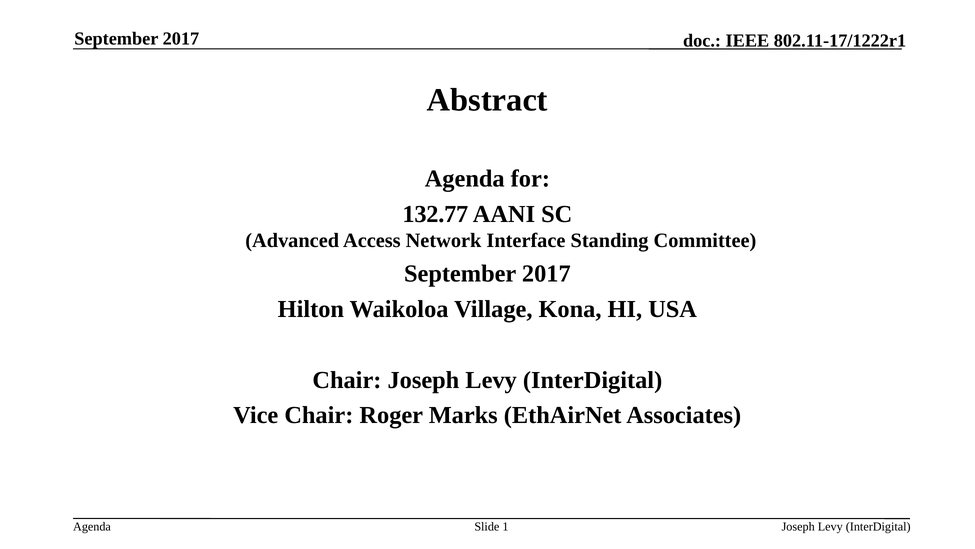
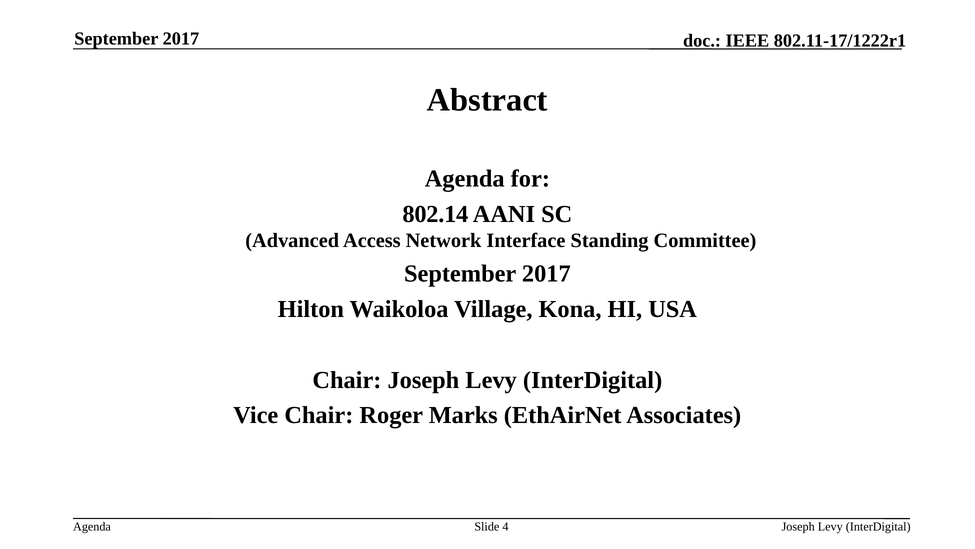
132.77: 132.77 -> 802.14
1: 1 -> 4
